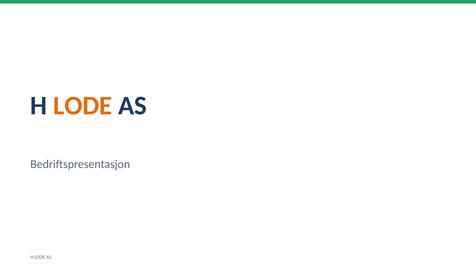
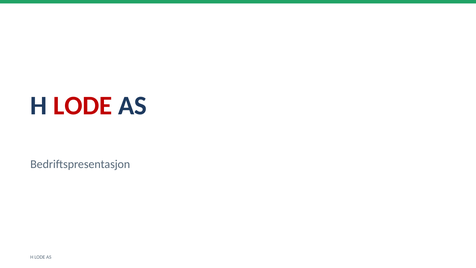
LODE at (83, 106) colour: orange -> red
